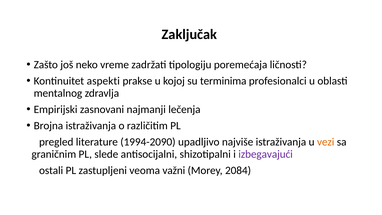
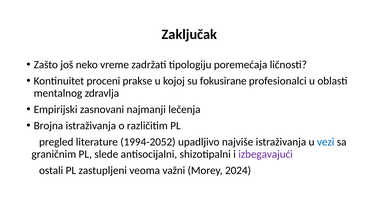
aspekti: aspekti -> proceni
terminima: terminima -> fokusirane
1994-2090: 1994-2090 -> 1994-2052
vezi colour: orange -> blue
2084: 2084 -> 2024
